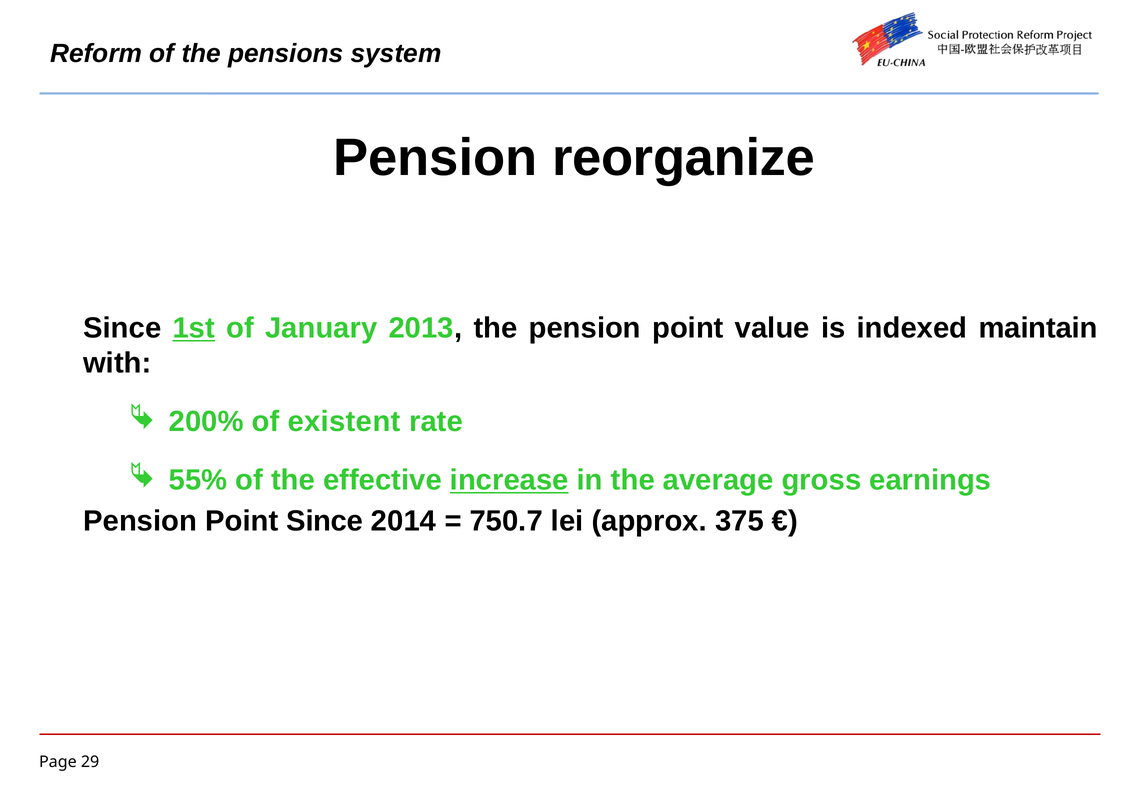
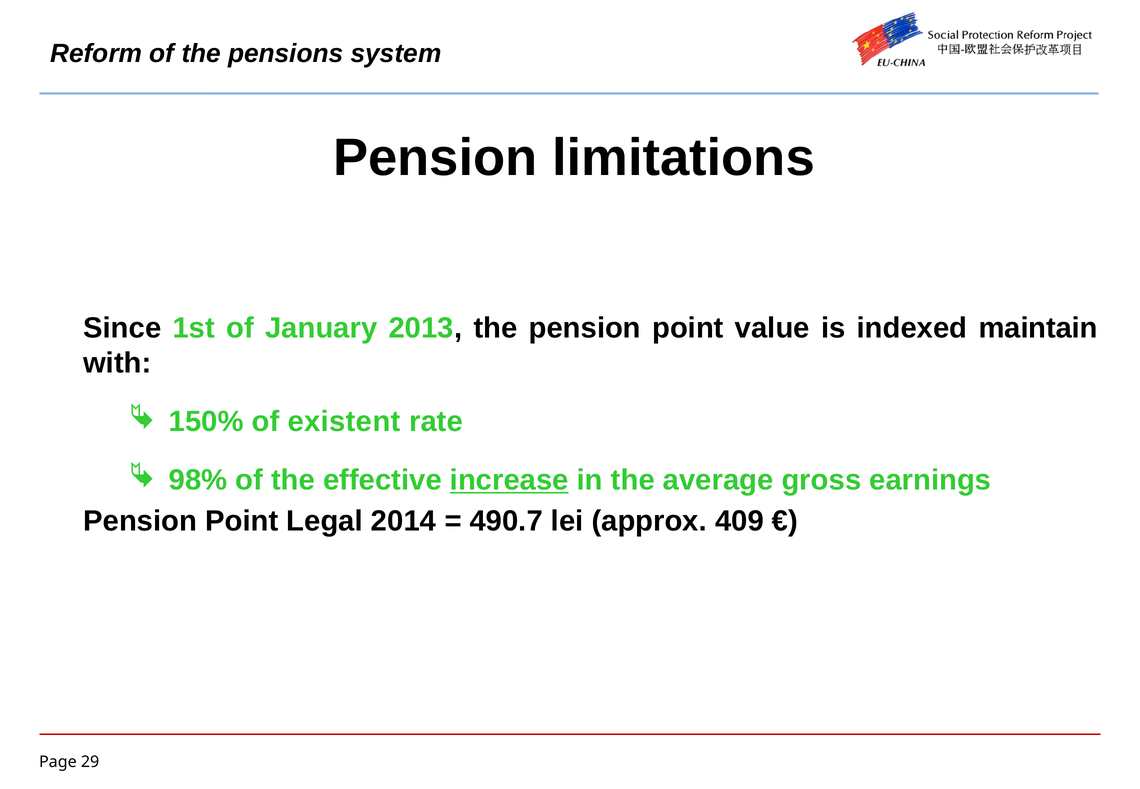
reorganize: reorganize -> limitations
1st underline: present -> none
200%: 200% -> 150%
55%: 55% -> 98%
Point Since: Since -> Legal
750.7: 750.7 -> 490.7
375: 375 -> 409
